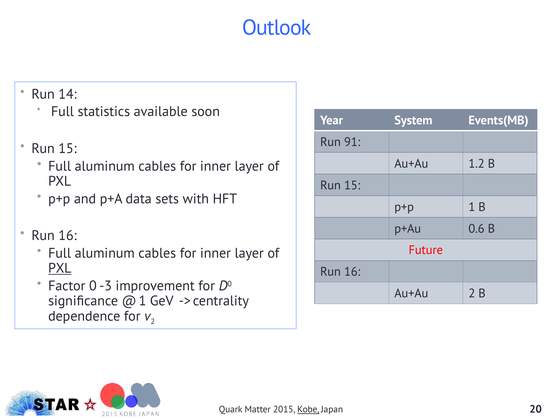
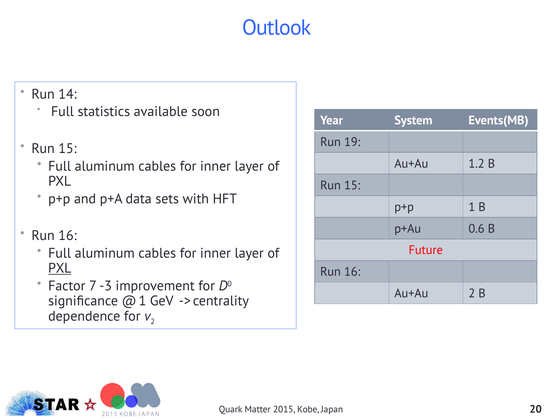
91: 91 -> 19
0: 0 -> 7
Kobe underline: present -> none
